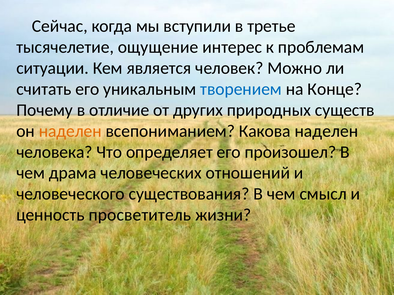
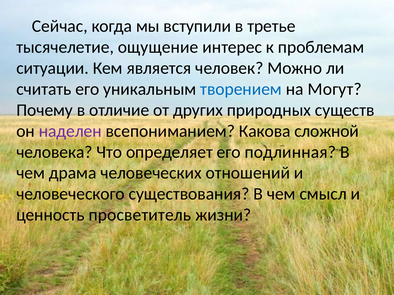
Конце: Конце -> Могут
наделен at (70, 131) colour: orange -> purple
Какова наделен: наделен -> сложной
произошел: произошел -> подлинная
